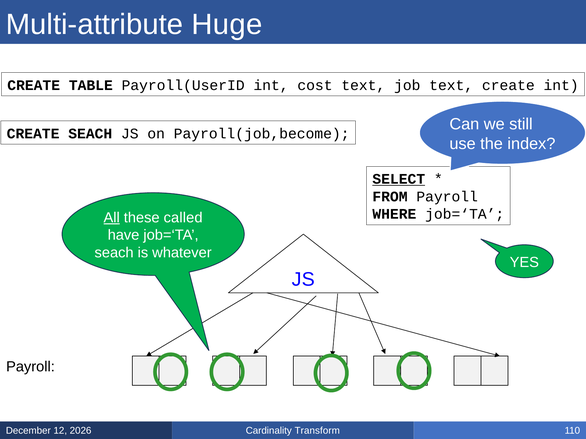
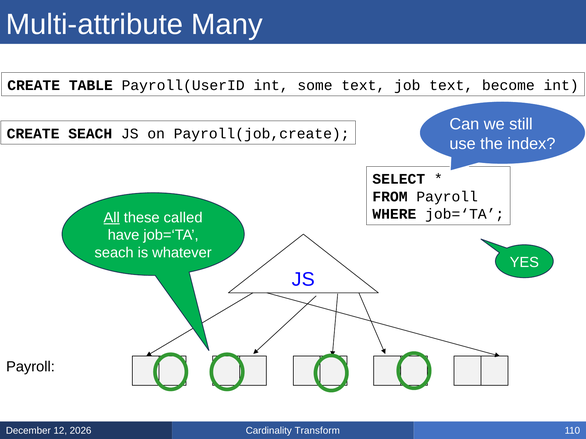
Huge: Huge -> Many
cost: cost -> some
text create: create -> become
Payroll(job,become: Payroll(job,become -> Payroll(job,create
SELECT underline: present -> none
